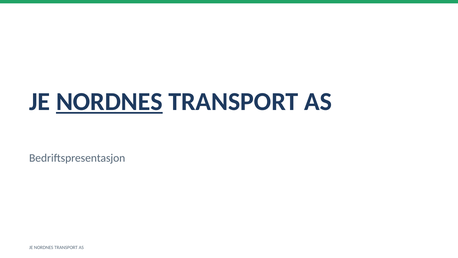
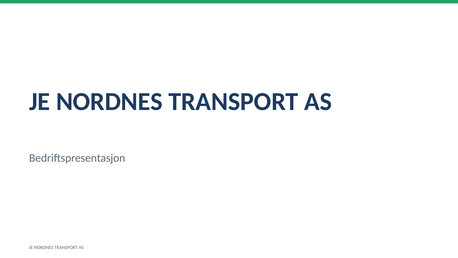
NORDNES at (109, 102) underline: present -> none
